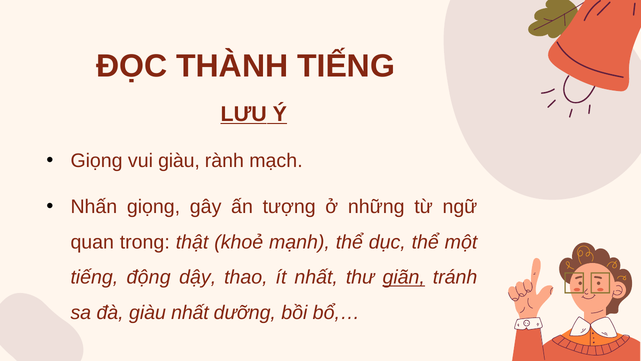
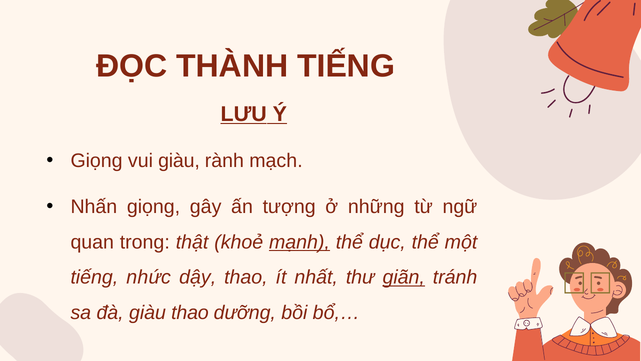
mạnh underline: none -> present
động: động -> nhức
giàu nhất: nhất -> thao
